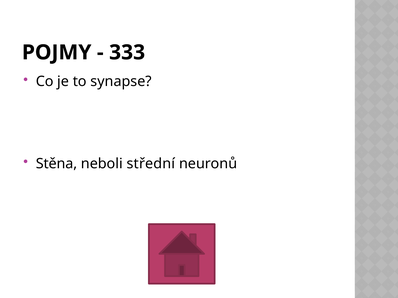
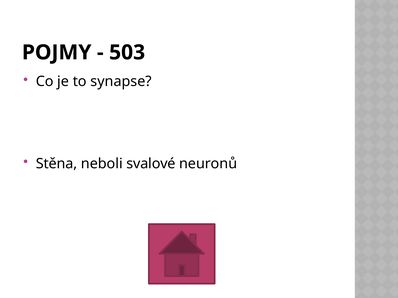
333: 333 -> 503
střední: střední -> svalové
